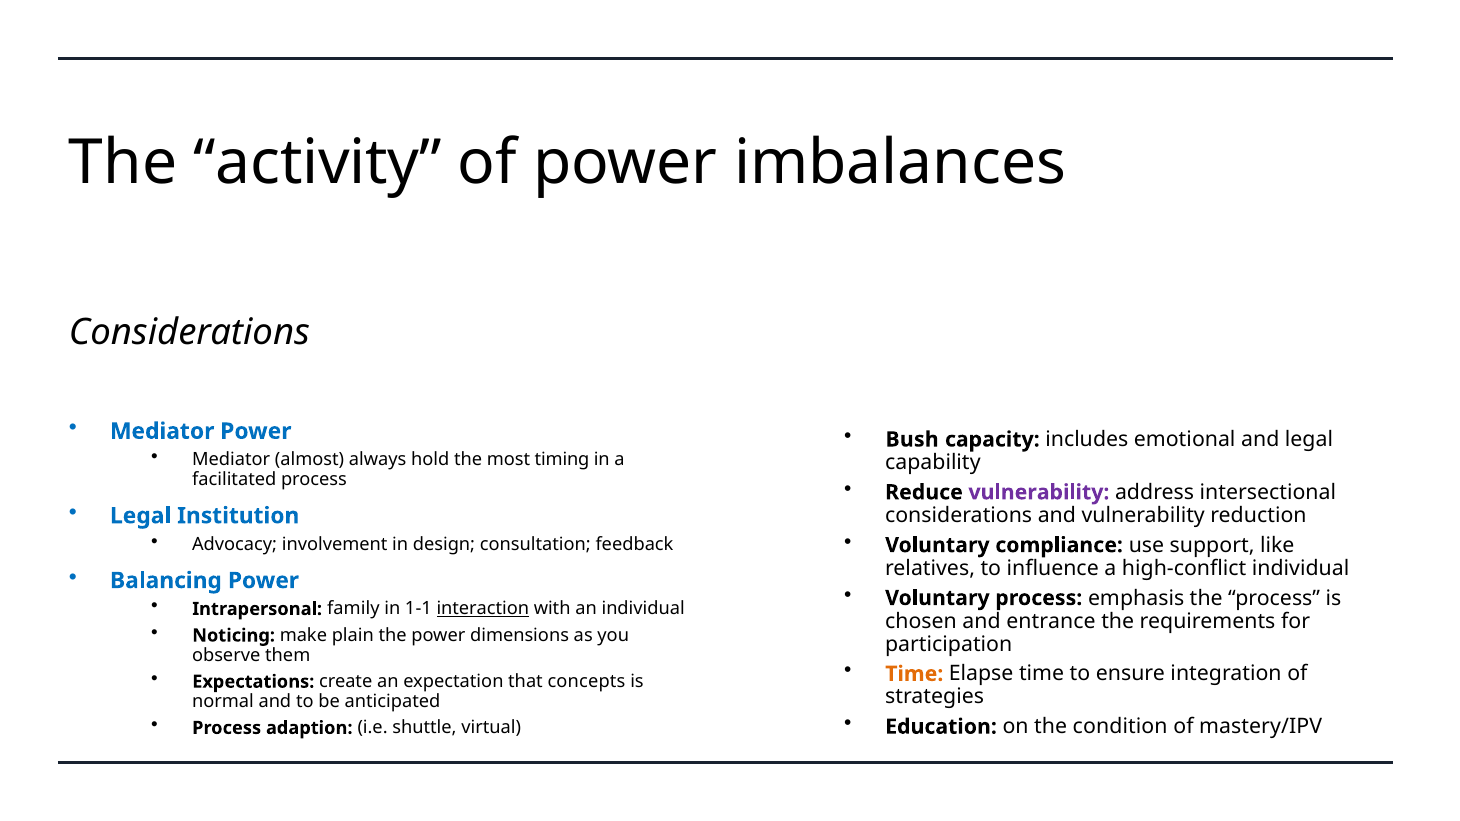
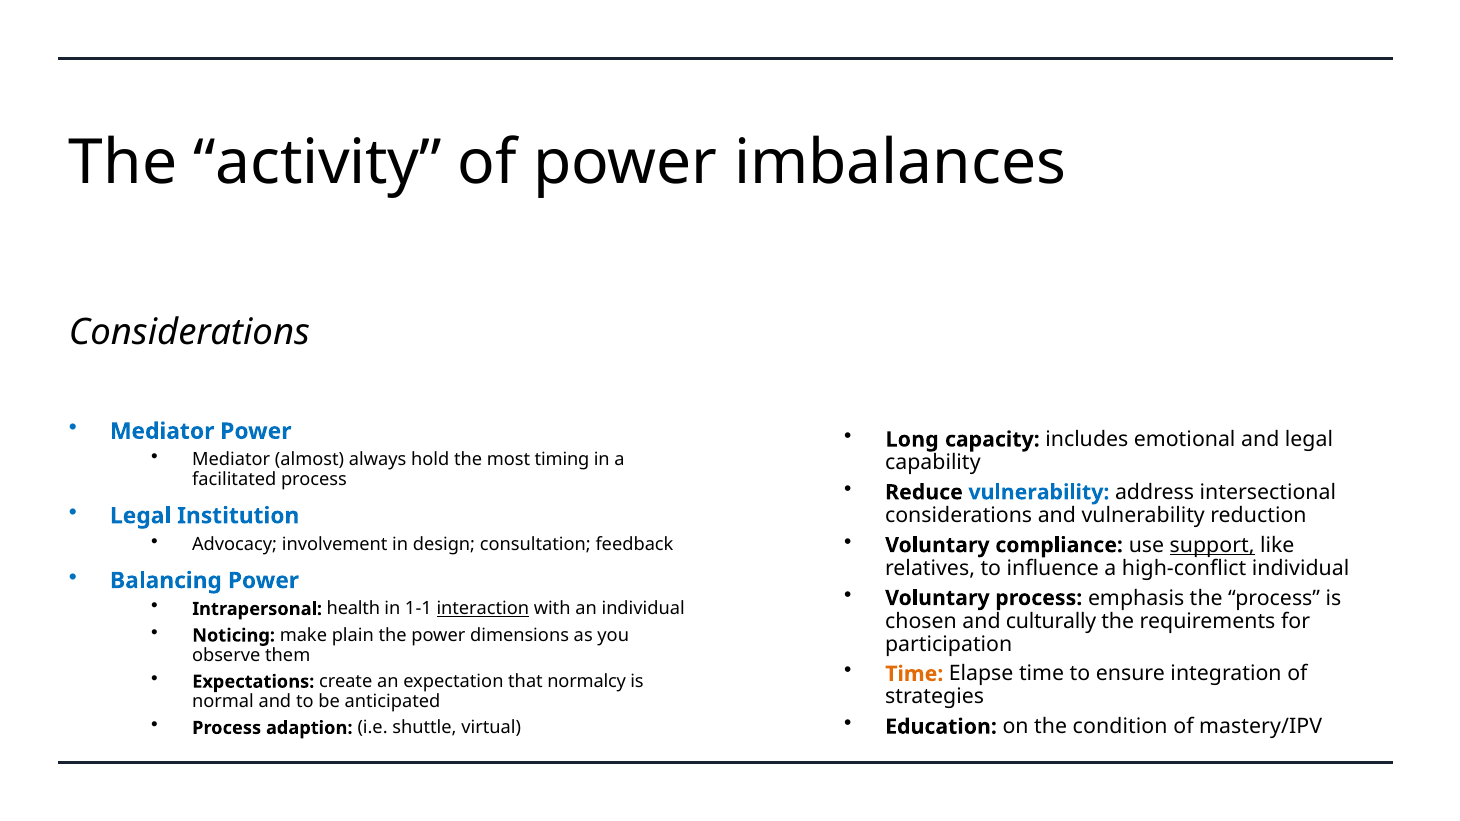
Bush: Bush -> Long
vulnerability at (1039, 492) colour: purple -> blue
support underline: none -> present
family: family -> health
entrance: entrance -> culturally
concepts: concepts -> normalcy
